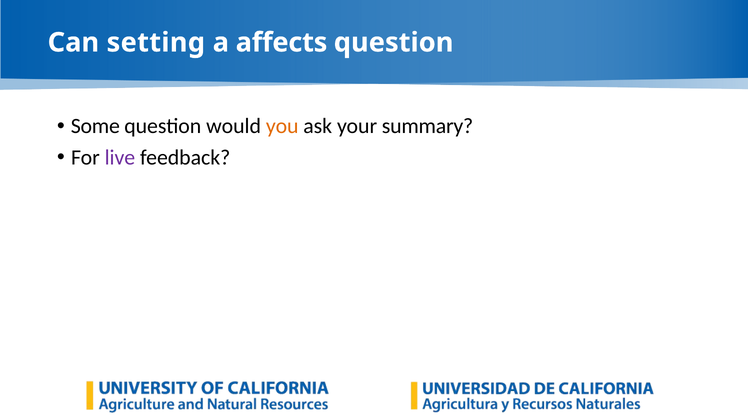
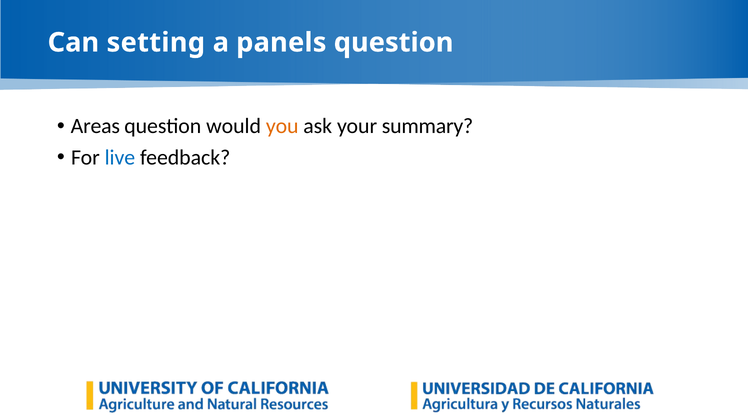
affects: affects -> panels
Some: Some -> Areas
live colour: purple -> blue
